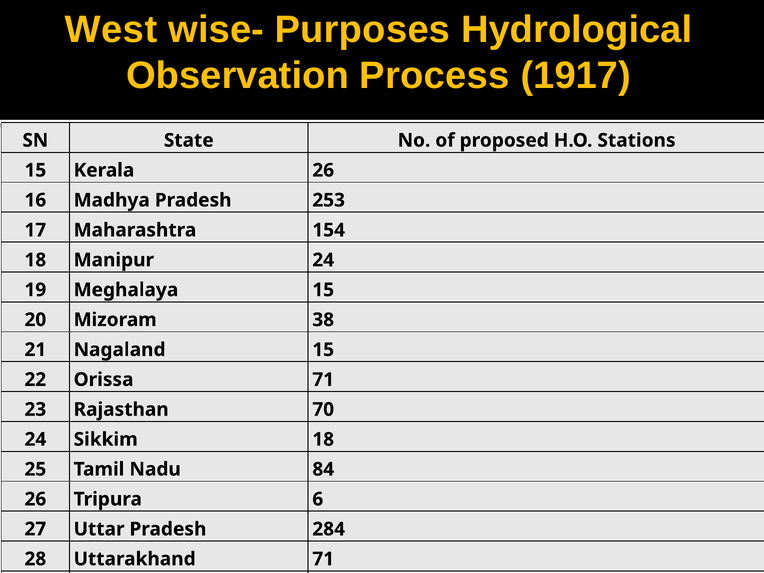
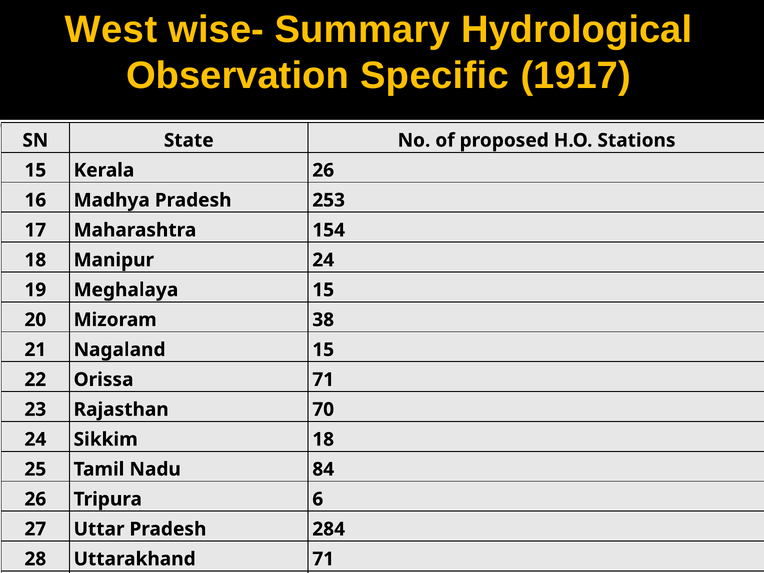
Purposes: Purposes -> Summary
Process: Process -> Specific
